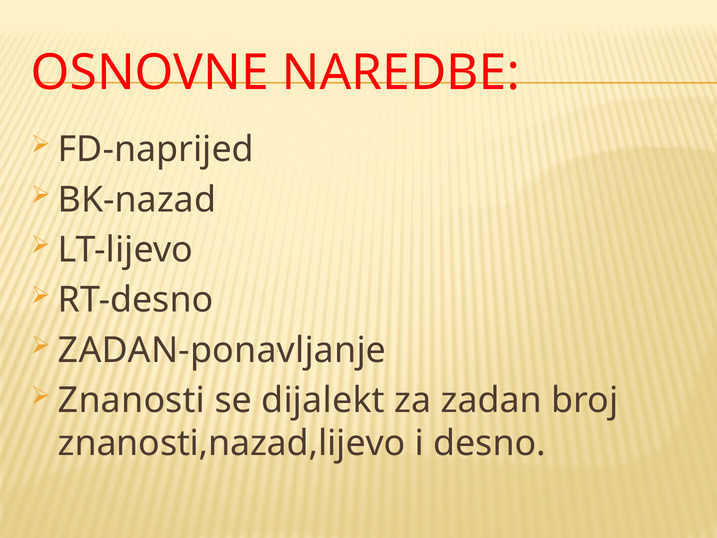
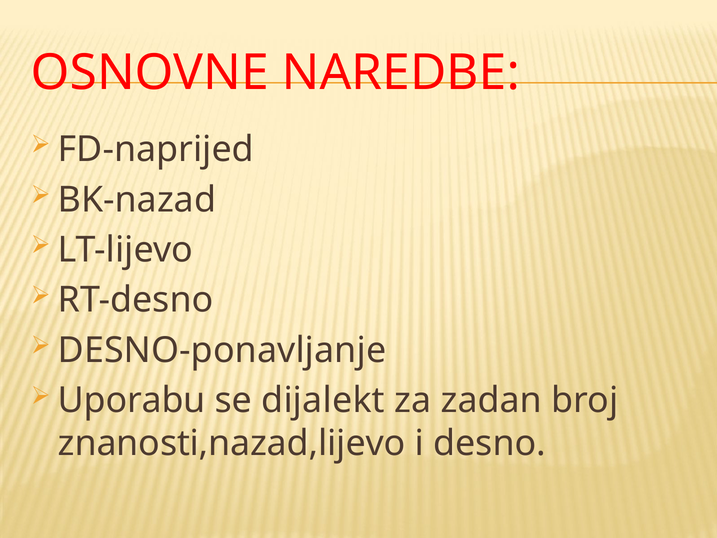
ZADAN-ponavljanje: ZADAN-ponavljanje -> DESNO-ponavljanje
Znanosti: Znanosti -> Uporabu
